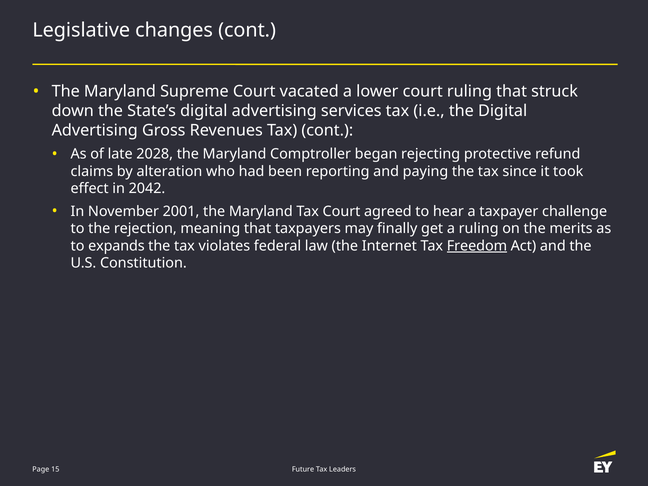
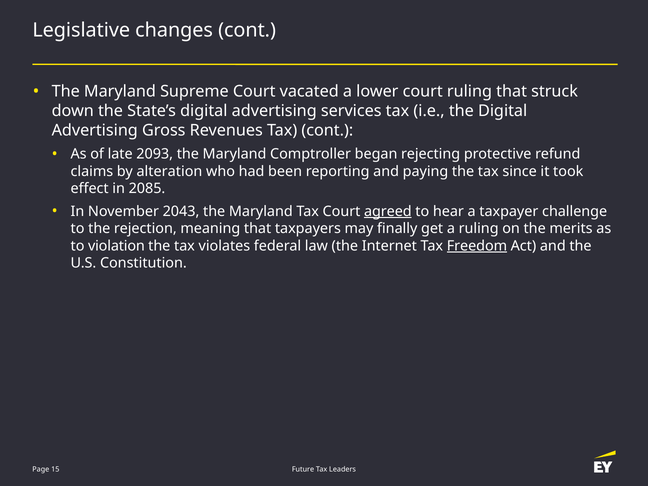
2028: 2028 -> 2093
2042: 2042 -> 2085
2001: 2001 -> 2043
agreed underline: none -> present
expands: expands -> violation
